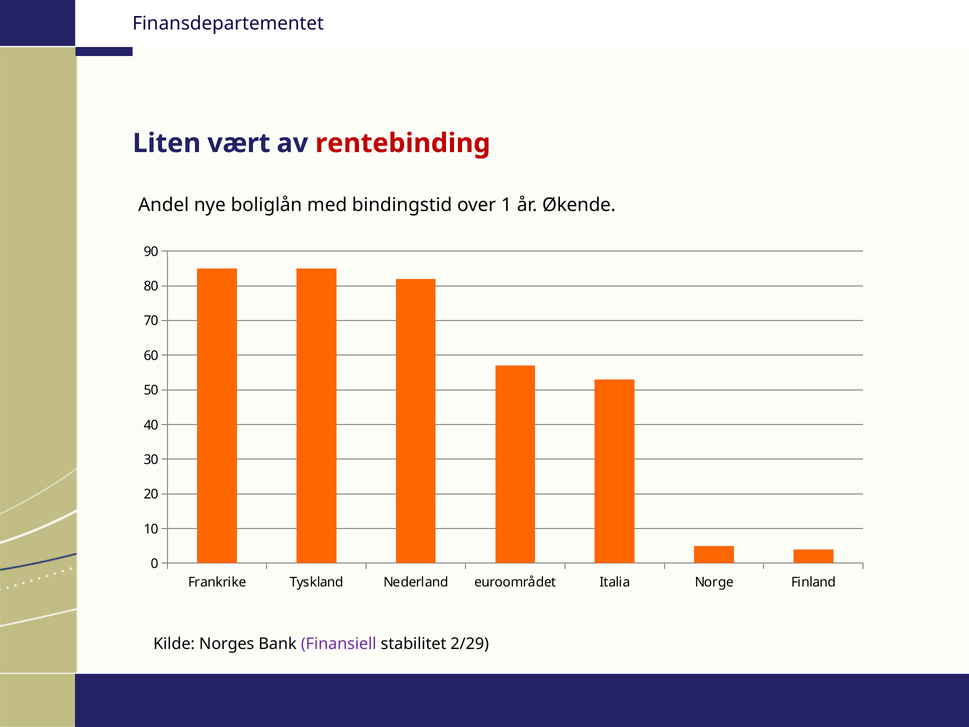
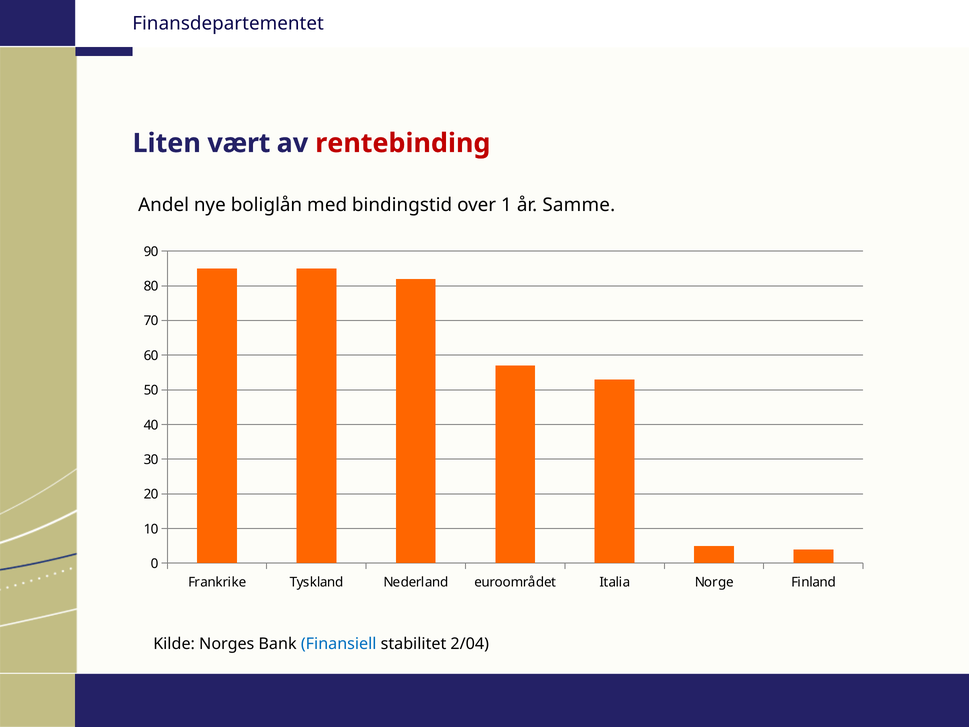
Økende: Økende -> Samme
Finansiell colour: purple -> blue
2/29: 2/29 -> 2/04
